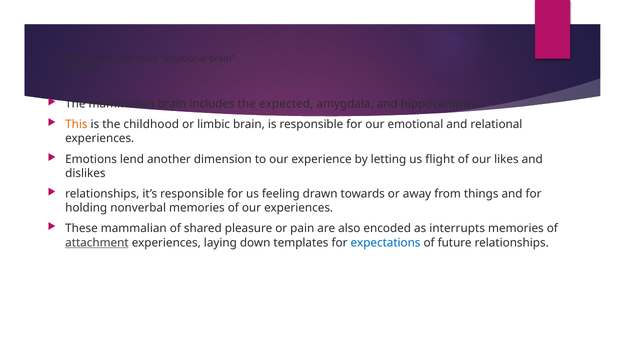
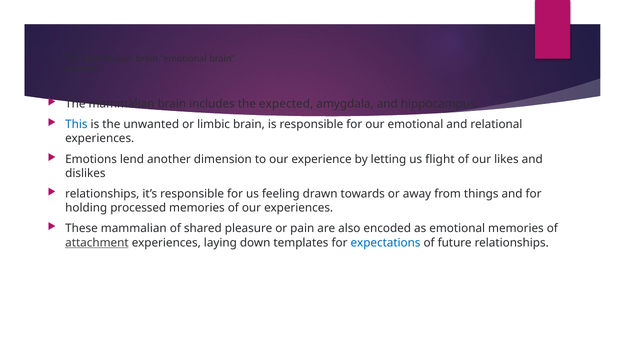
This colour: orange -> blue
childhood: childhood -> unwanted
nonverbal: nonverbal -> processed
as interrupts: interrupts -> emotional
